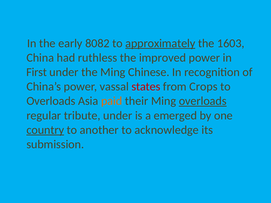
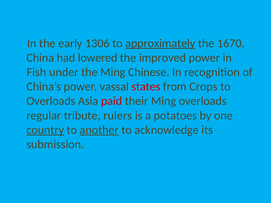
8082: 8082 -> 1306
1603: 1603 -> 1670
ruthless: ruthless -> lowered
First: First -> Fish
paid colour: orange -> red
overloads at (203, 101) underline: present -> none
tribute under: under -> rulers
emerged: emerged -> potatoes
another underline: none -> present
